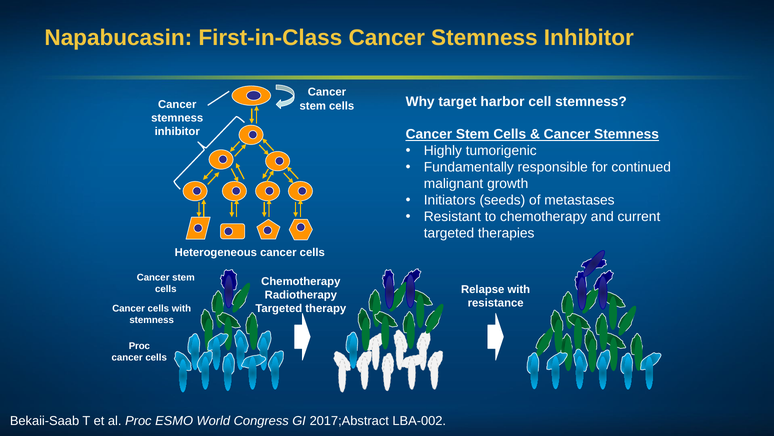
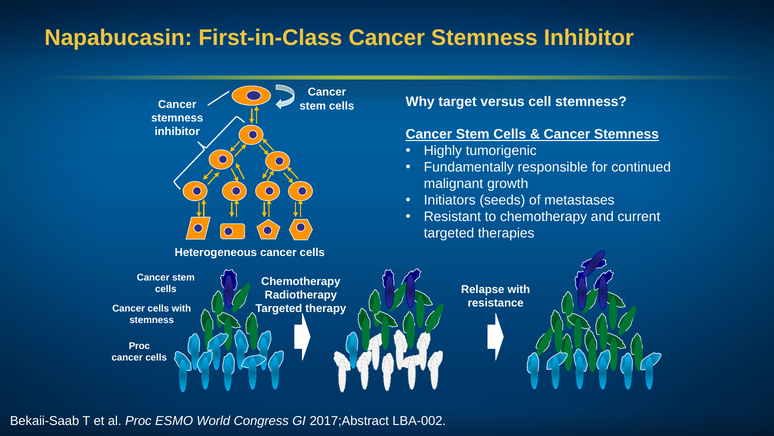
harbor: harbor -> versus
